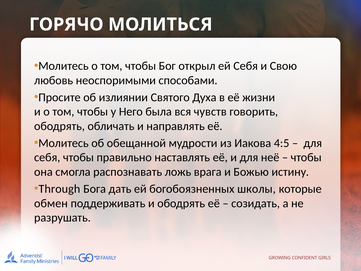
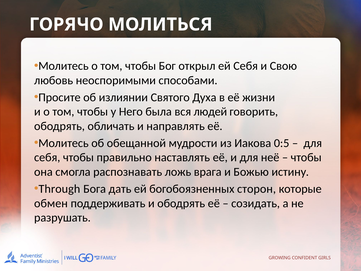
чувств: чувств -> людей
4:5: 4:5 -> 0:5
школы: школы -> сторон
